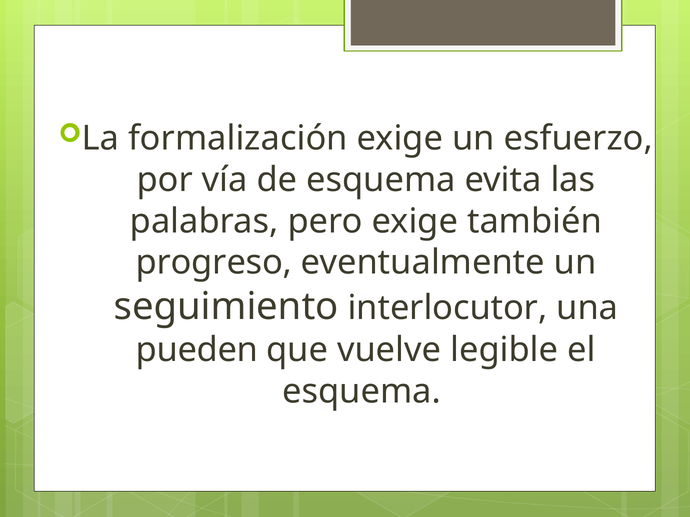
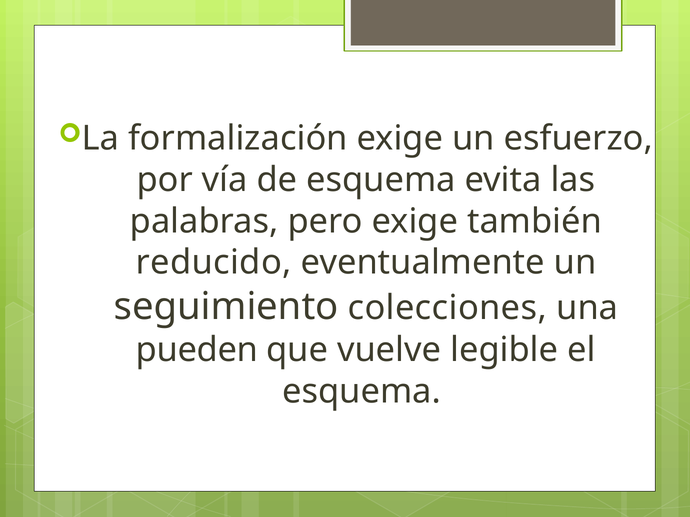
progreso: progreso -> reducido
interlocutor: interlocutor -> colecciones
